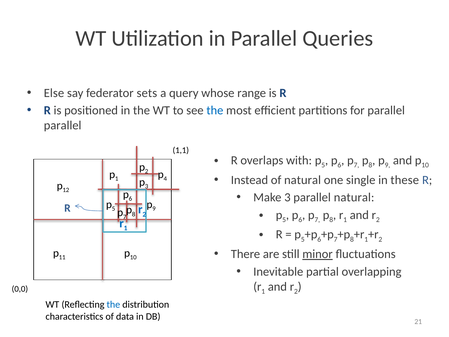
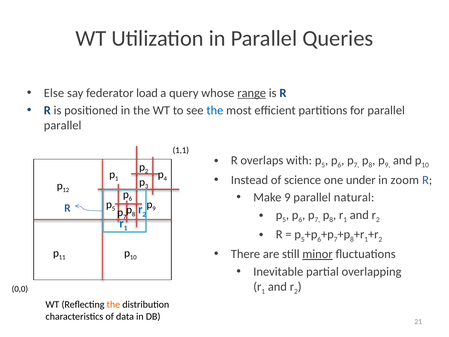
sets: sets -> load
range underline: none -> present
of natural: natural -> science
single: single -> under
these: these -> zoom
Make 3: 3 -> 9
the at (113, 304) colour: blue -> orange
